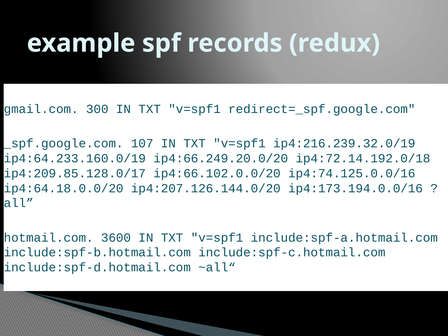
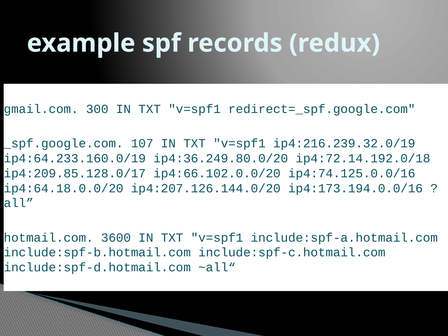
ip4:66.249.20.0/20: ip4:66.249.20.0/20 -> ip4:36.249.80.0/20
